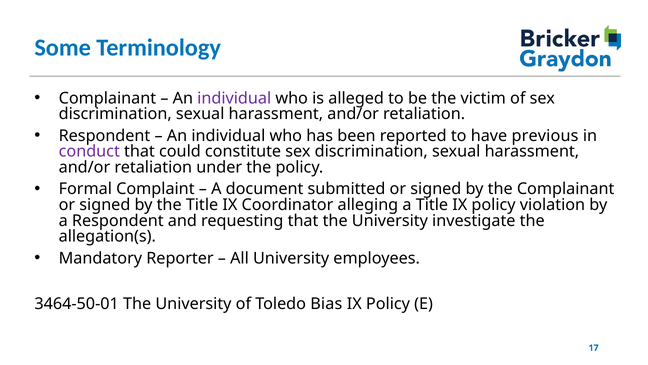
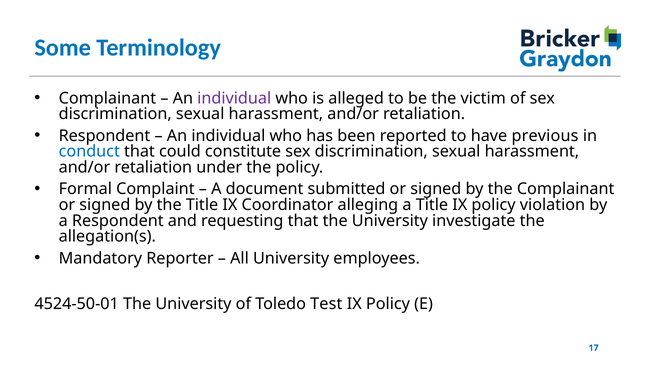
conduct colour: purple -> blue
3464-50-01: 3464-50-01 -> 4524-50-01
Bias: Bias -> Test
